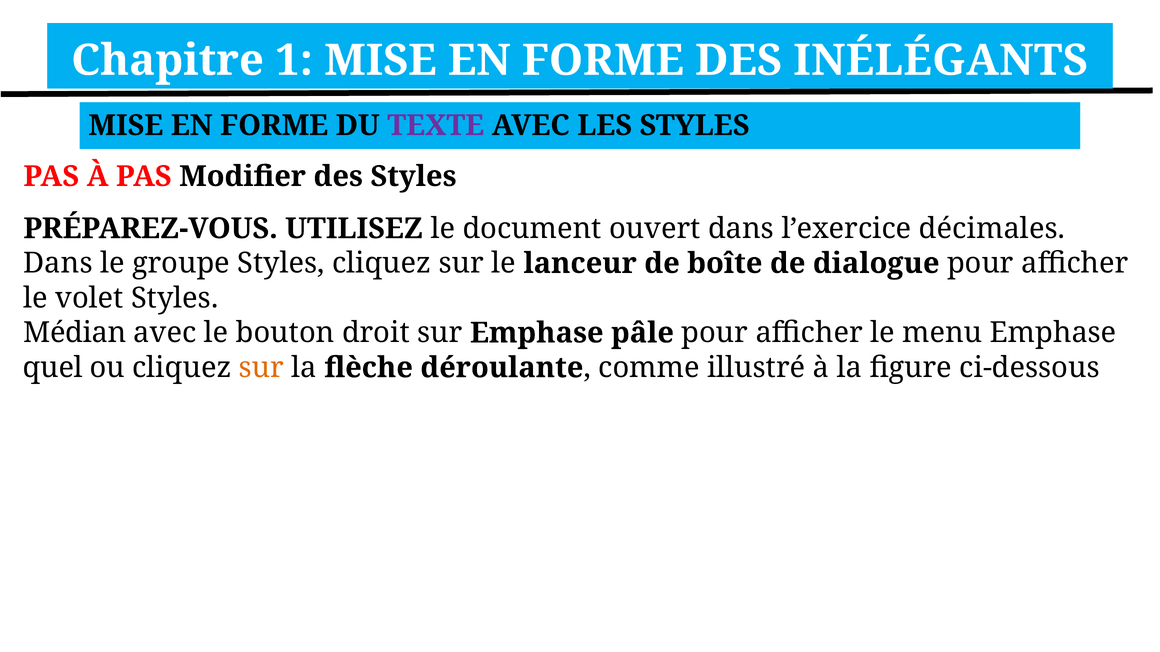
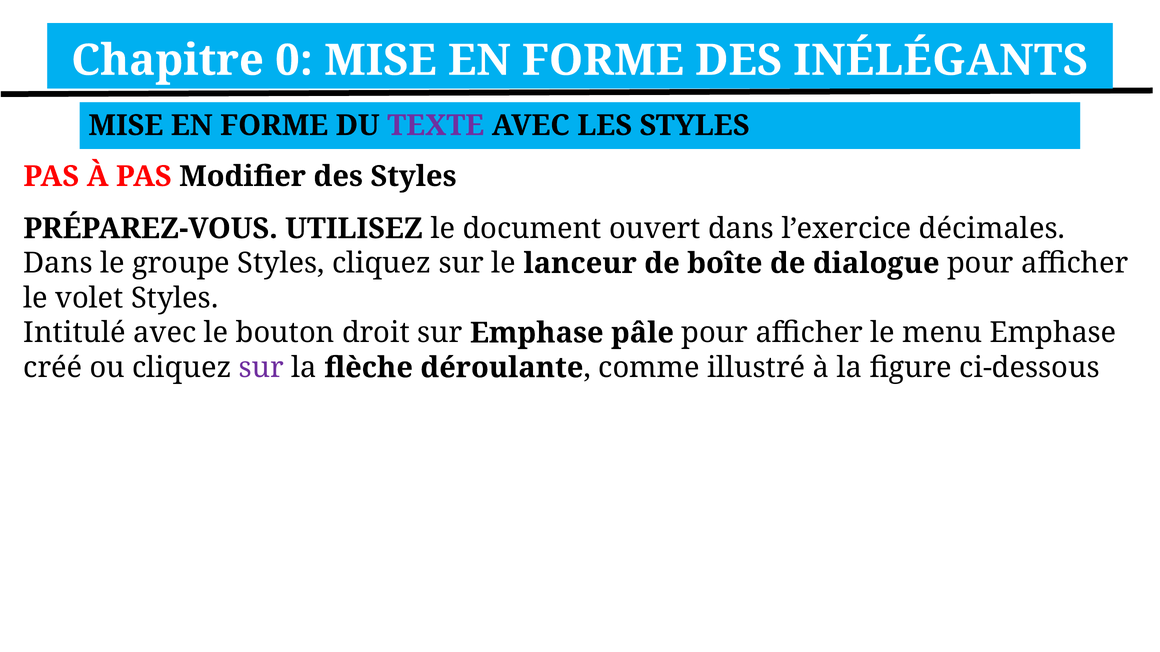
1: 1 -> 0
Médian: Médian -> Intitulé
quel: quel -> créé
sur at (261, 368) colour: orange -> purple
